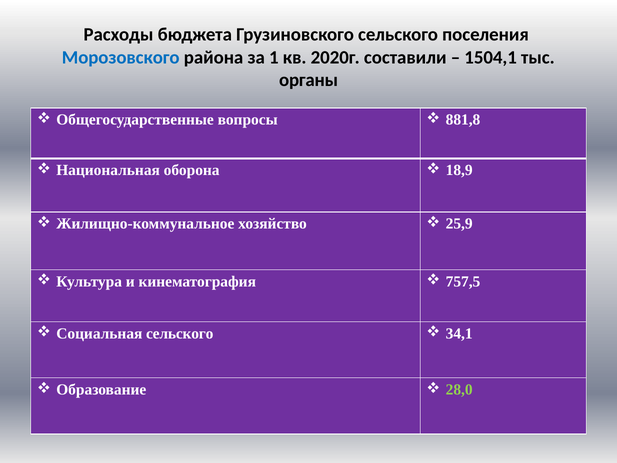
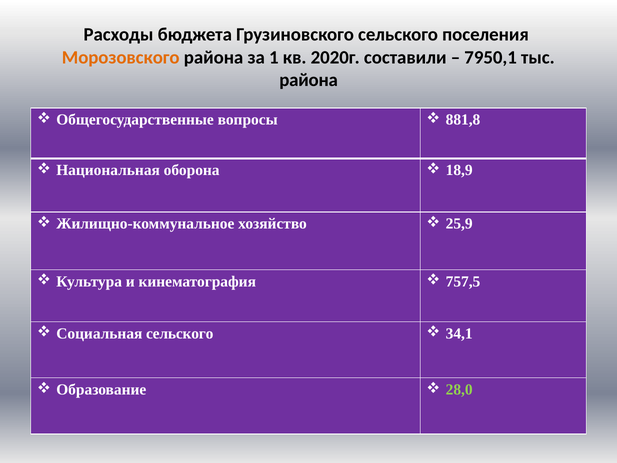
Морозовского colour: blue -> orange
1504,1: 1504,1 -> 7950,1
органы at (309, 80): органы -> района
